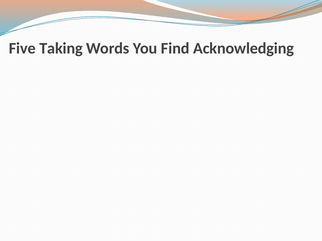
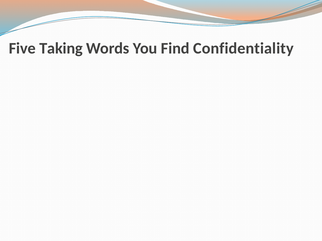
Acknowledging: Acknowledging -> Confidentiality
